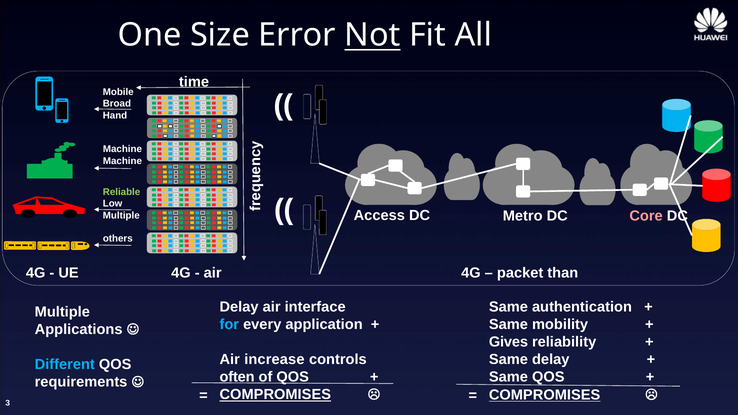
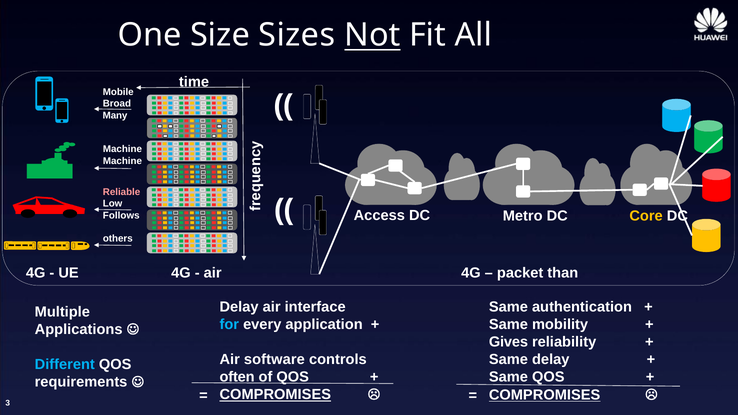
Error: Error -> Sizes
Hand: Hand -> Many
Reliable colour: light green -> pink
Core colour: pink -> yellow
Multiple at (121, 215): Multiple -> Follows
increase: increase -> software
